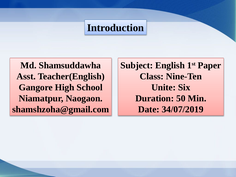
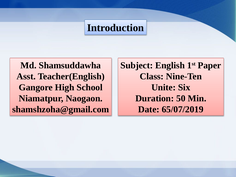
34/07/2019: 34/07/2019 -> 65/07/2019
